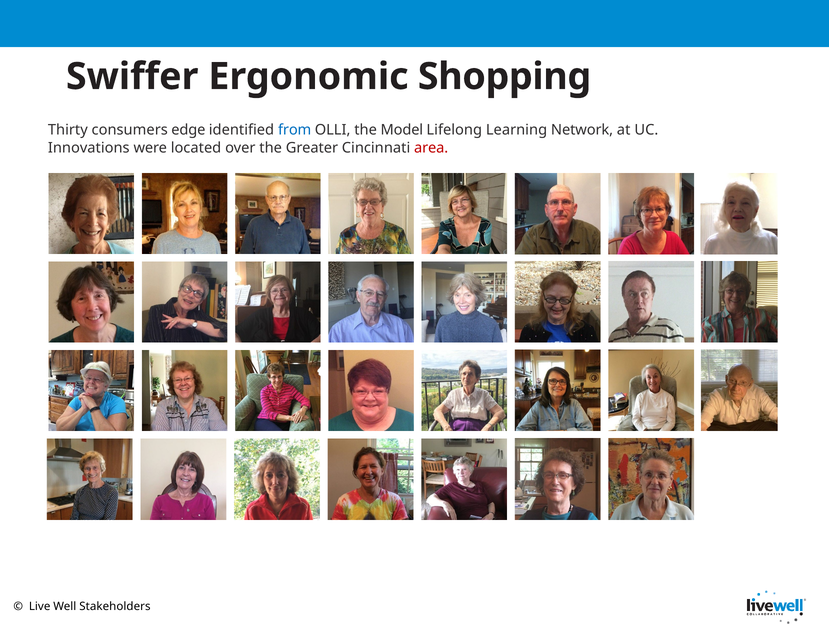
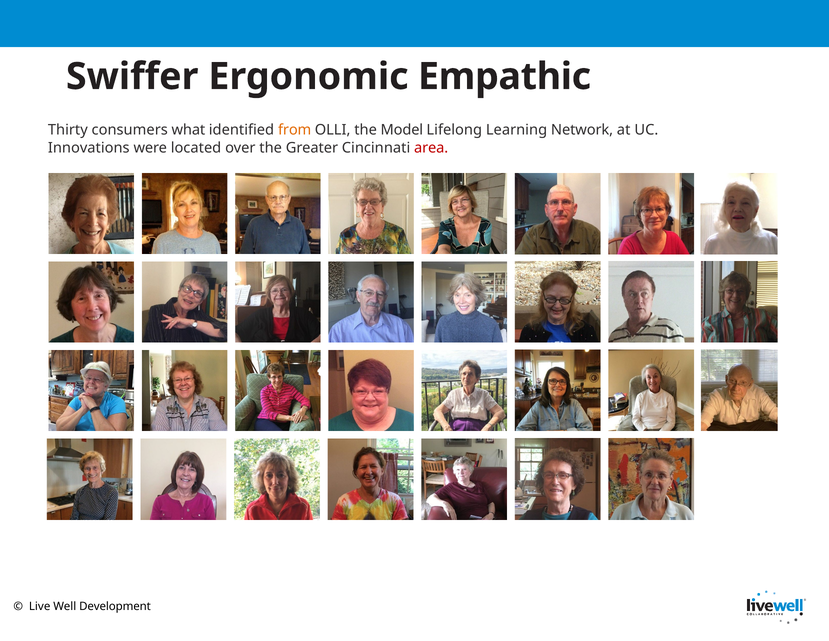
Shopping: Shopping -> Empathic
edge: edge -> what
from colour: blue -> orange
Stakeholders: Stakeholders -> Development
